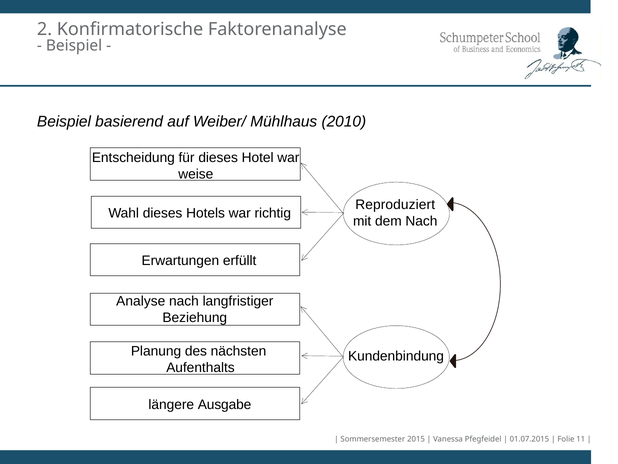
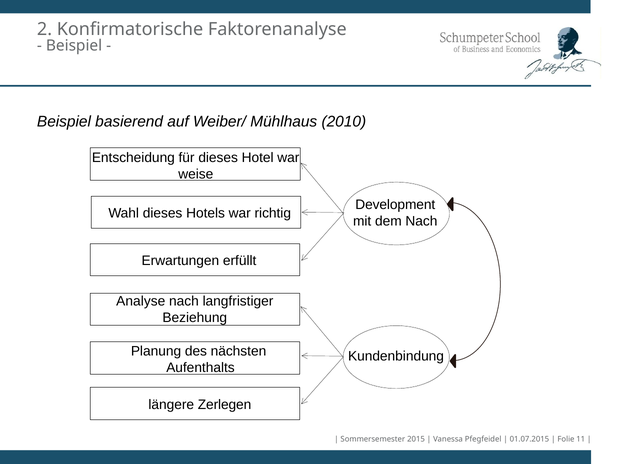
Reproduziert: Reproduziert -> Development
Ausgabe: Ausgabe -> Zerlegen
